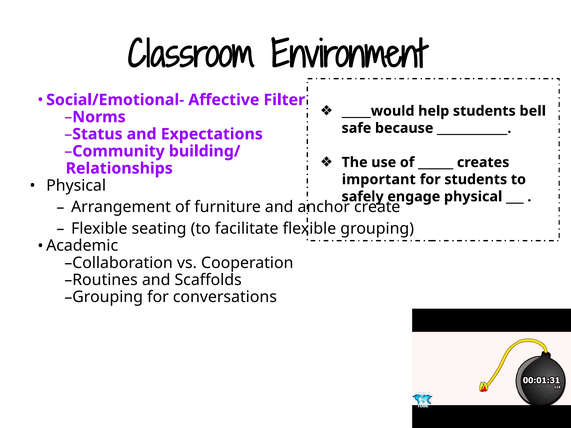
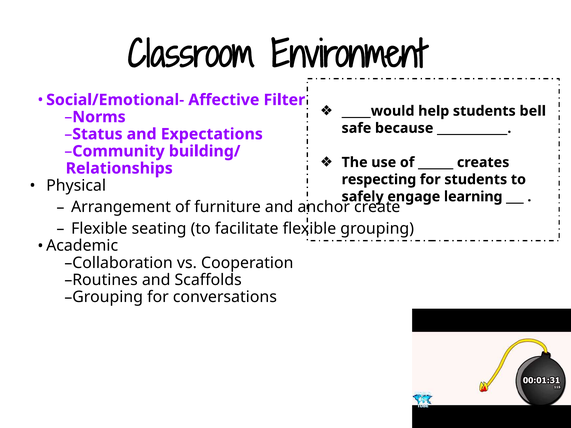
important: important -> respecting
engage physical: physical -> learning
